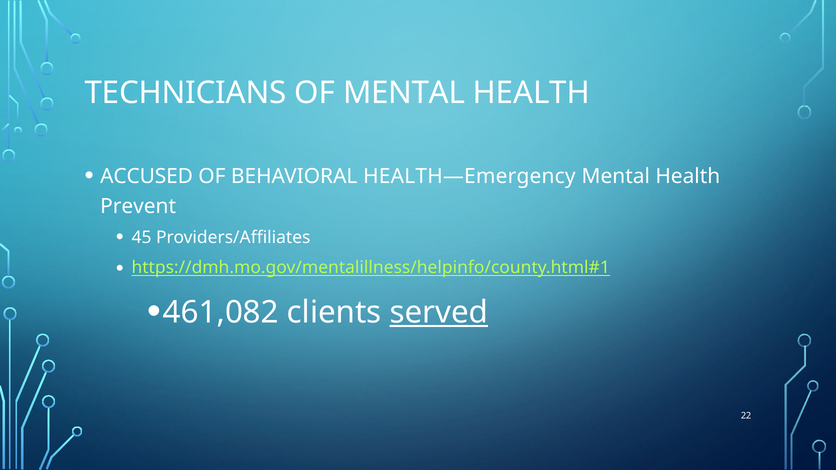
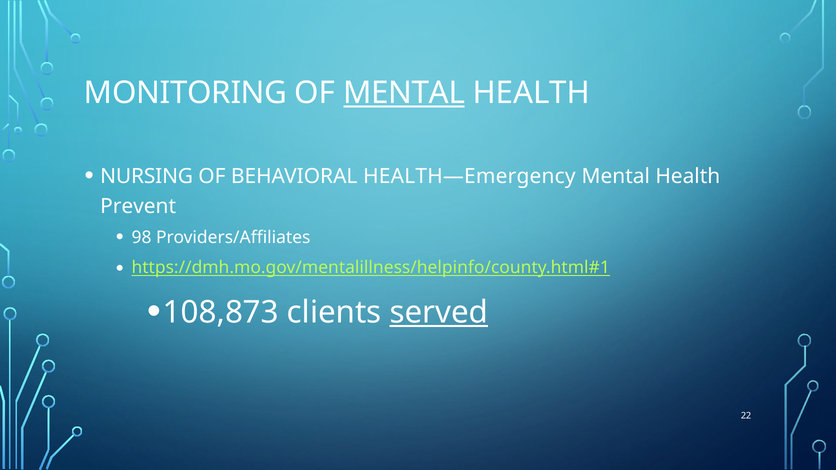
TECHNICIANS: TECHNICIANS -> MONITORING
MENTAL at (404, 93) underline: none -> present
ACCUSED: ACCUSED -> NURSING
45: 45 -> 98
461,082: 461,082 -> 108,873
